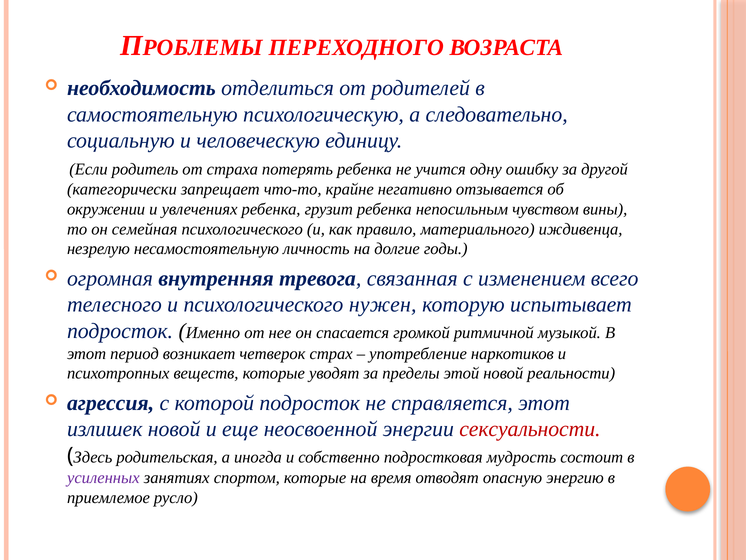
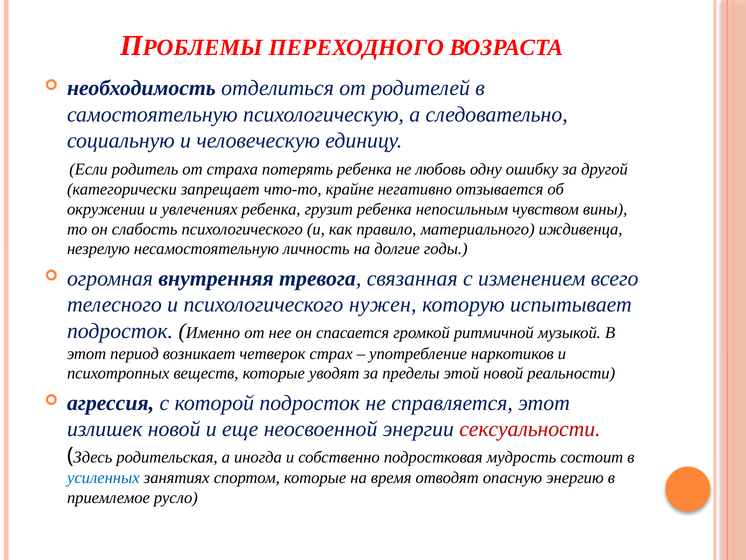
учится: учится -> любовь
семейная: семейная -> слабость
усиленных colour: purple -> blue
